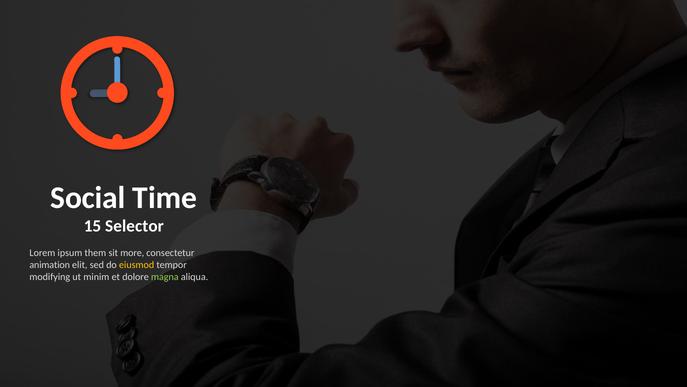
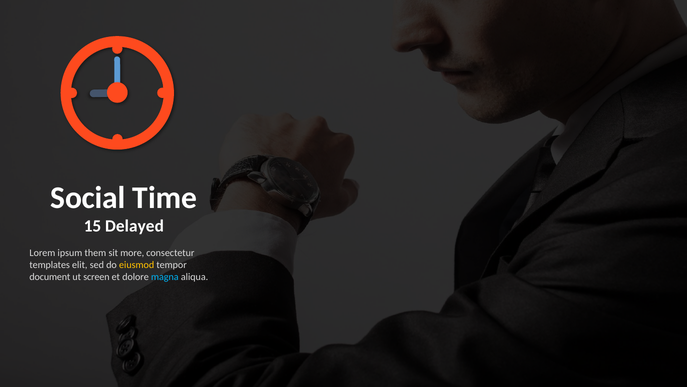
Selector: Selector -> Delayed
animation: animation -> templates
modifying: modifying -> document
minim: minim -> screen
magna colour: light green -> light blue
